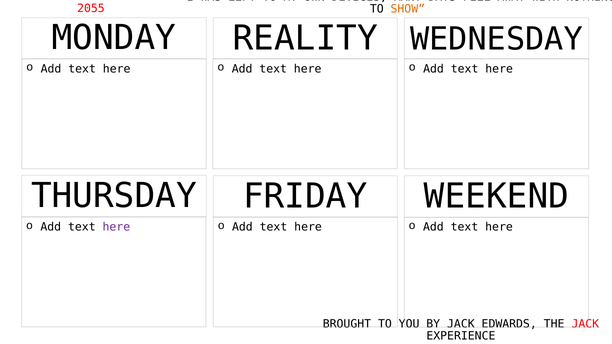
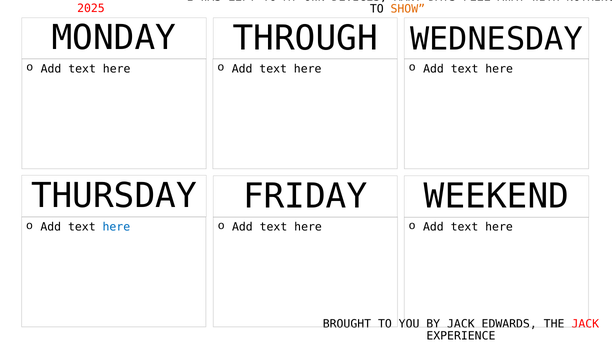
2055: 2055 -> 2025
REALITY: REALITY -> THROUGH
here at (116, 227) colour: purple -> blue
